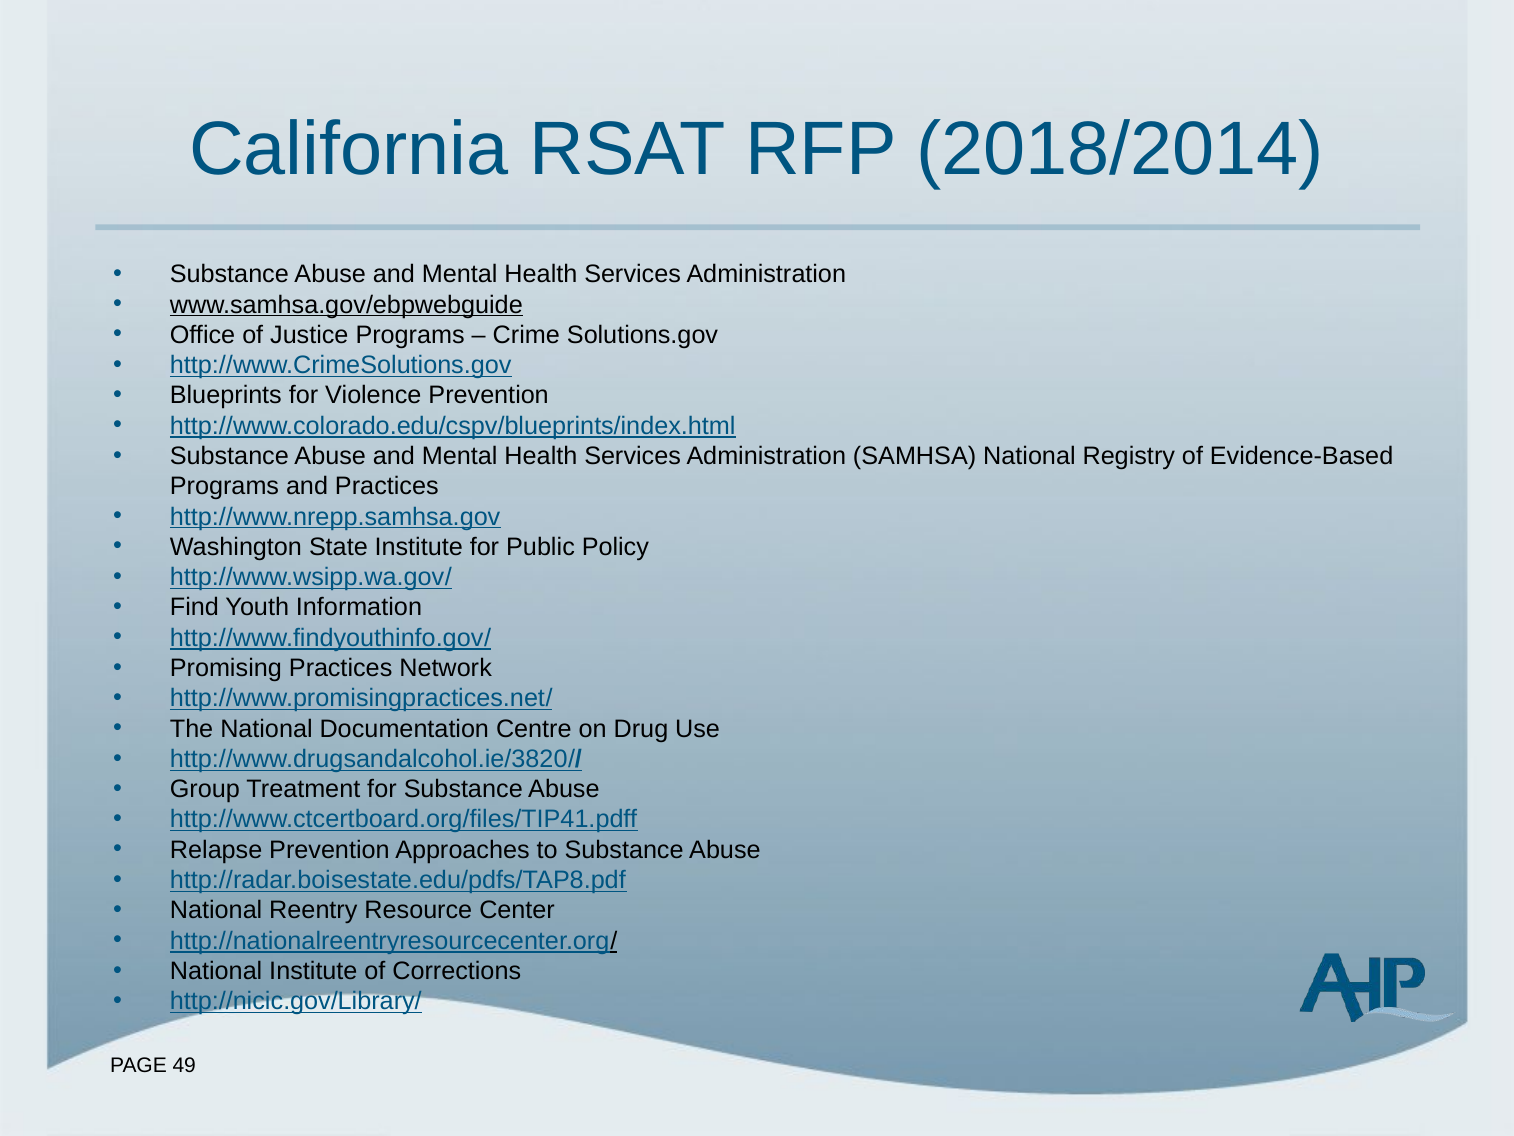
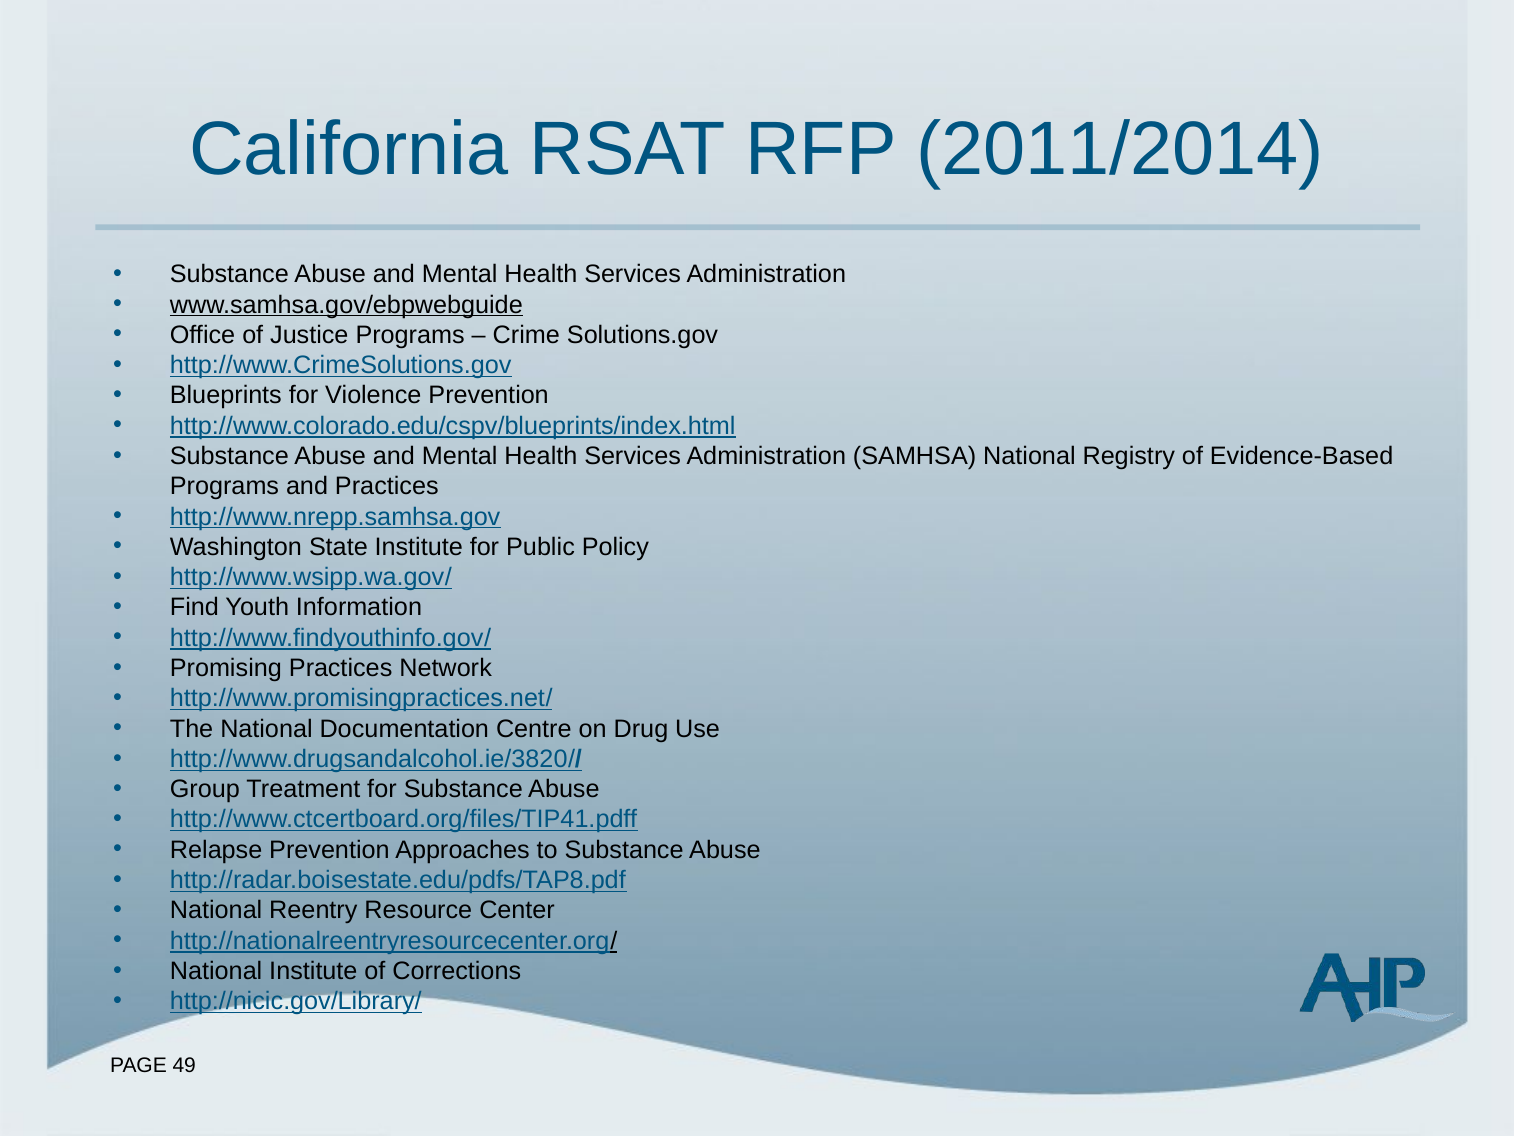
2018/2014: 2018/2014 -> 2011/2014
